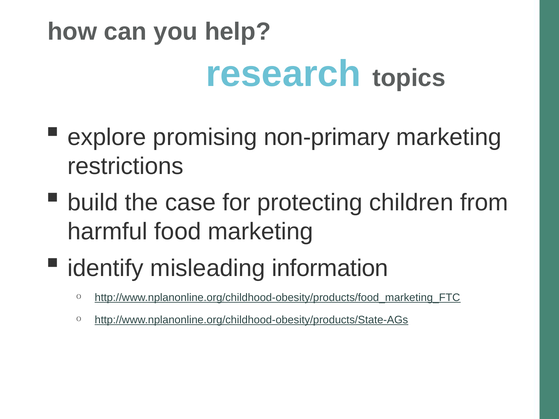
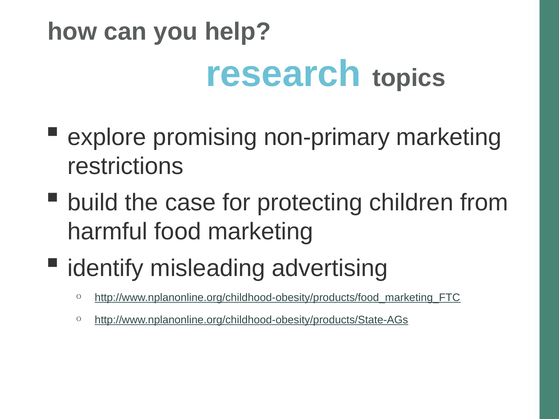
information: information -> advertising
